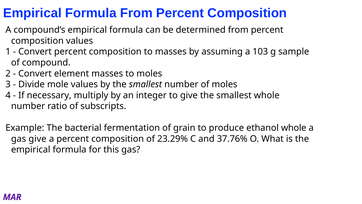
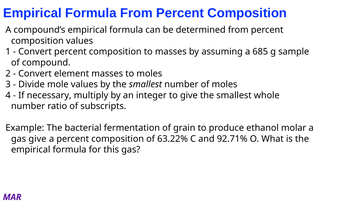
103: 103 -> 685
ethanol whole: whole -> molar
23.29%: 23.29% -> 63.22%
37.76%: 37.76% -> 92.71%
